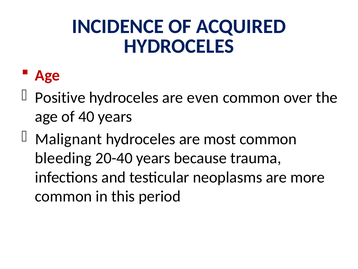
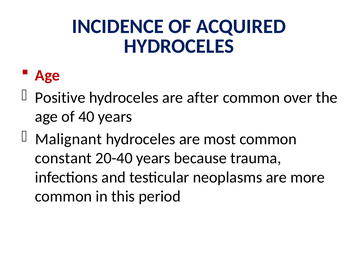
even: even -> after
bleeding: bleeding -> constant
